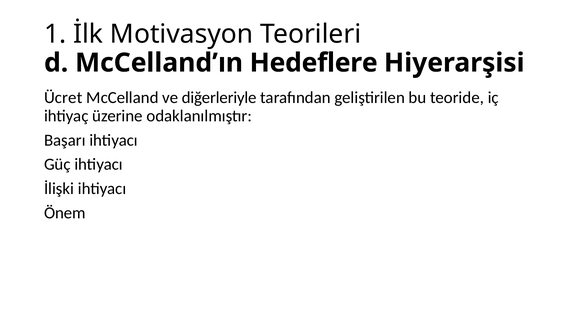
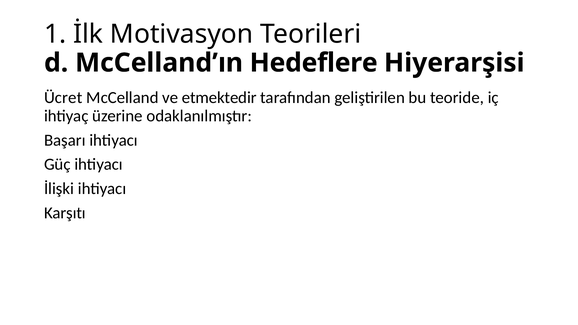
diğerleriyle: diğerleriyle -> etmektedir
Önem: Önem -> Karşıtı
